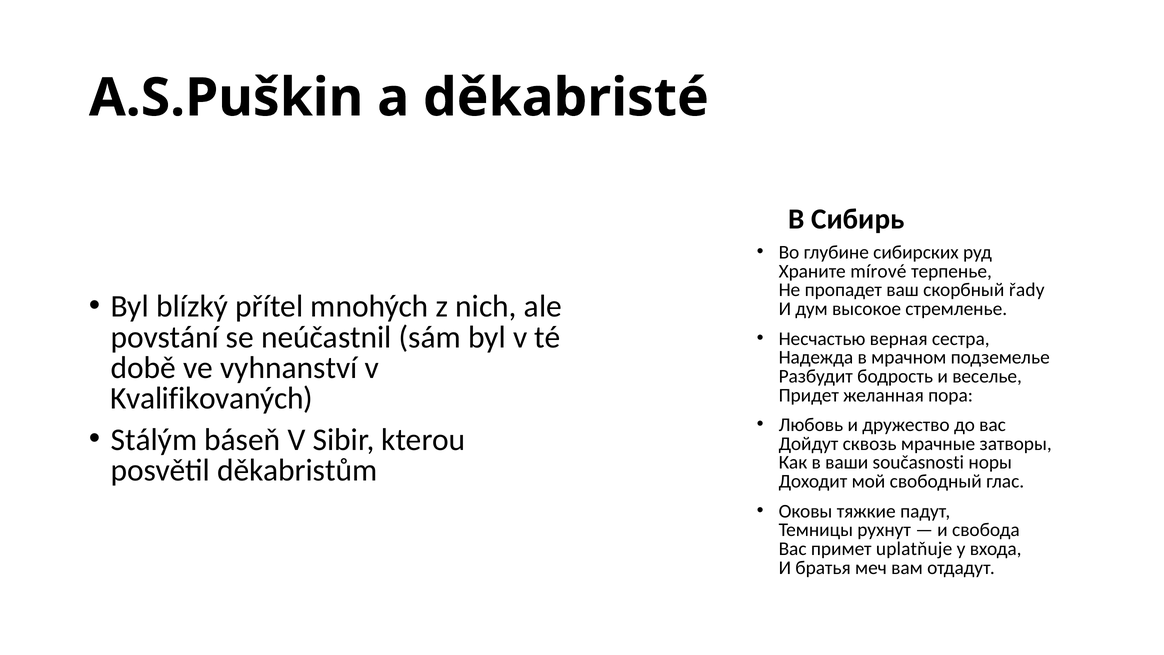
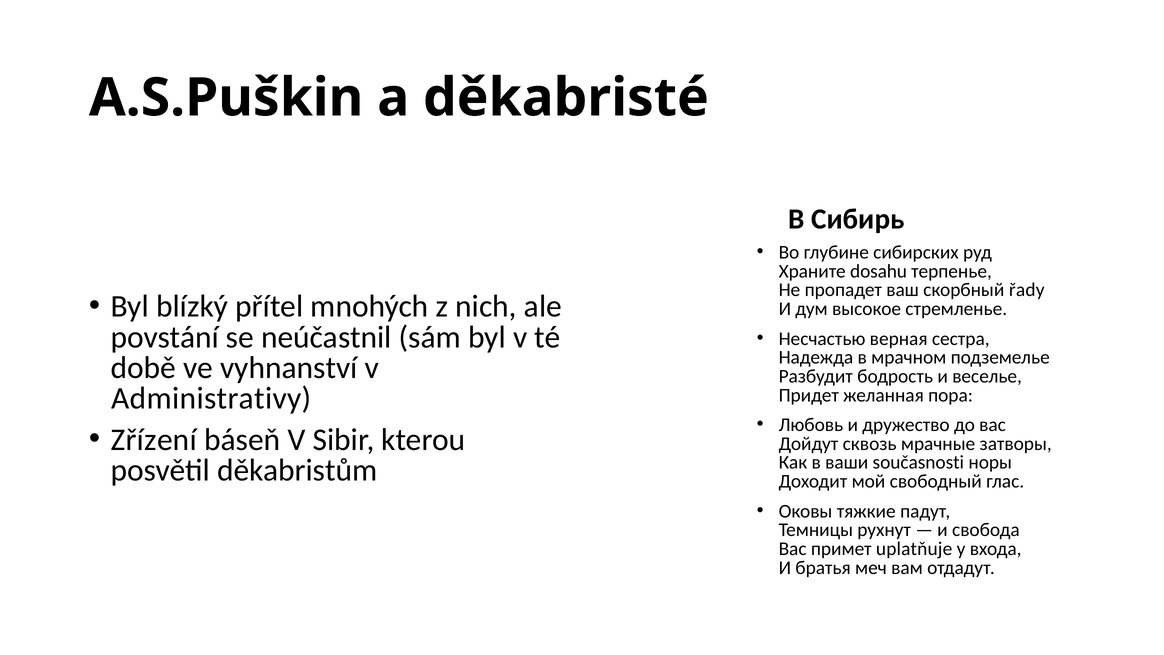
mírové: mírové -> dosahu
Kvalifikovaných: Kvalifikovaných -> Administrativy
Stálým: Stálým -> Zřízení
